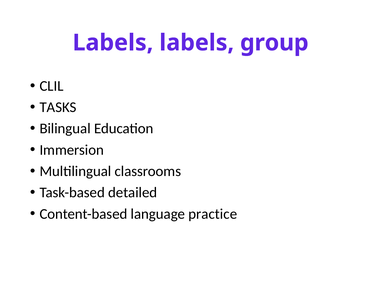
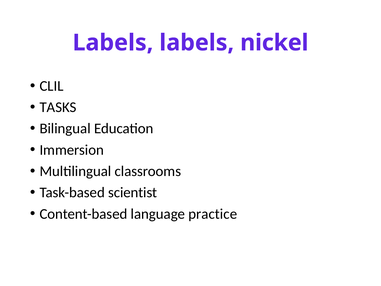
group: group -> nickel
detailed: detailed -> scientist
